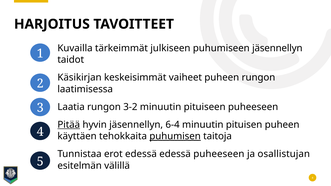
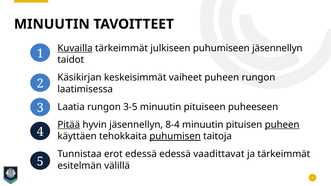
HARJOITUS at (52, 24): HARJOITUS -> MINUUTIN
Kuvailla underline: none -> present
3-2: 3-2 -> 3-5
6-4: 6-4 -> 8-4
puheen at (282, 125) underline: none -> present
edessä puheeseen: puheeseen -> vaadittavat
ja osallistujan: osallistujan -> tärkeimmät
